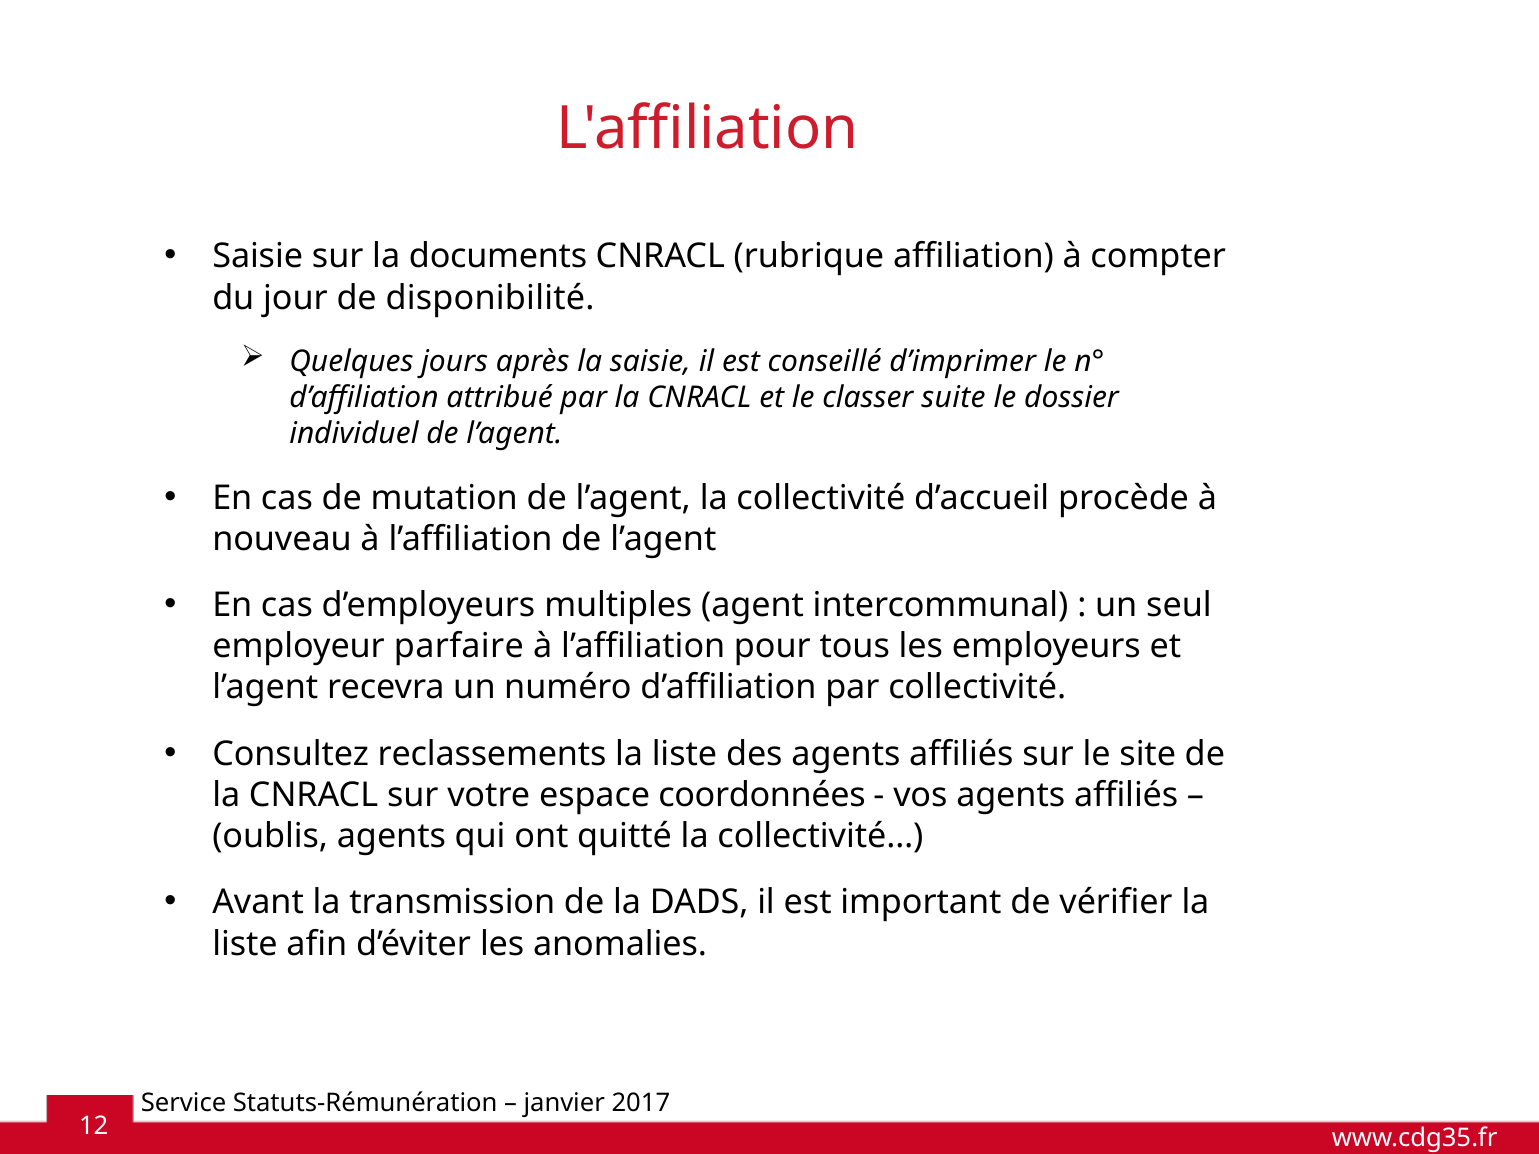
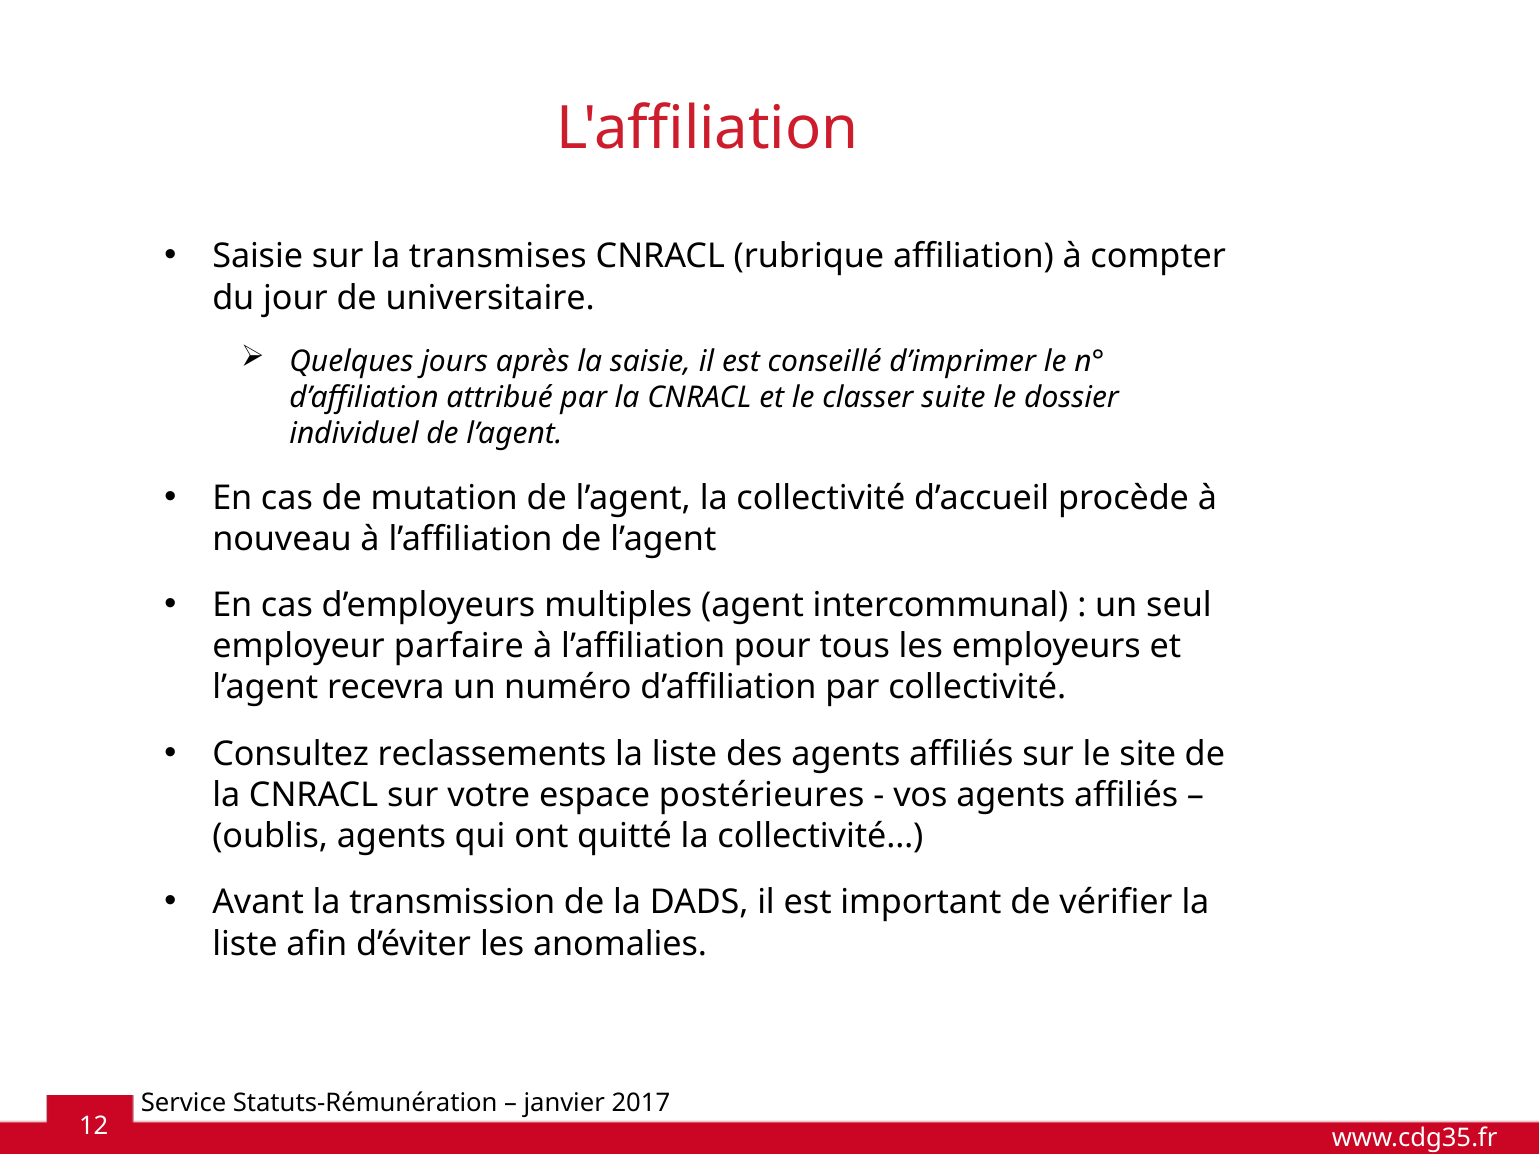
documents: documents -> transmises
disponibilité: disponibilité -> universitaire
coordonnées: coordonnées -> postérieures
